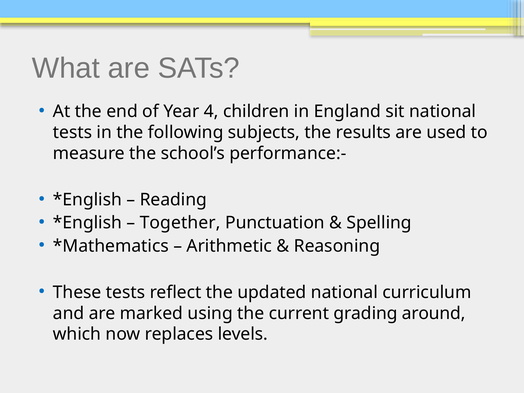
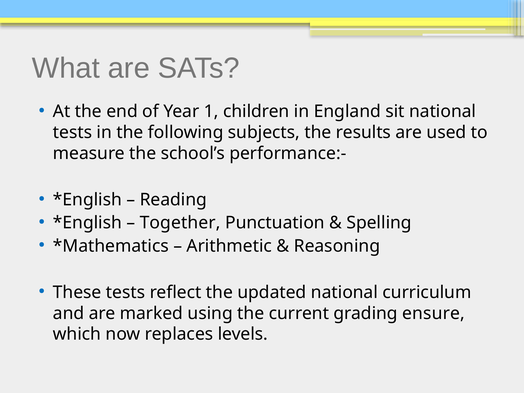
4: 4 -> 1
around: around -> ensure
